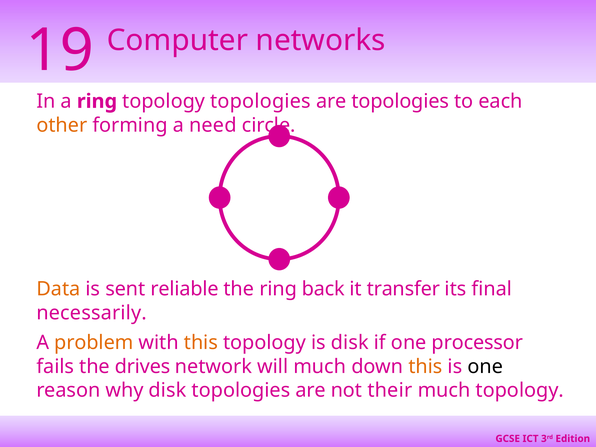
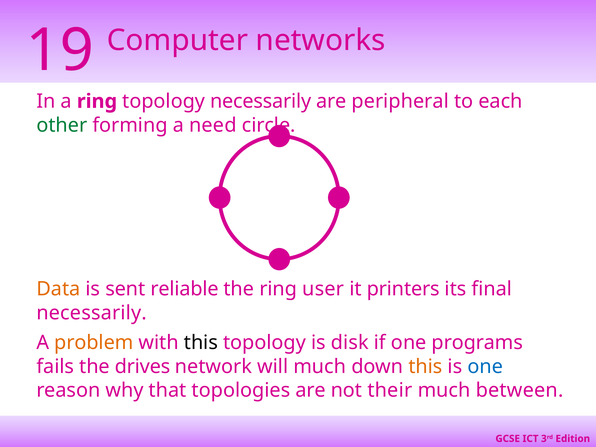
topology topologies: topologies -> necessarily
are topologies: topologies -> peripheral
other colour: orange -> green
back: back -> user
transfer: transfer -> printers
this at (201, 343) colour: orange -> black
processor: processor -> programs
one at (485, 367) colour: black -> blue
why disk: disk -> that
much topology: topology -> between
